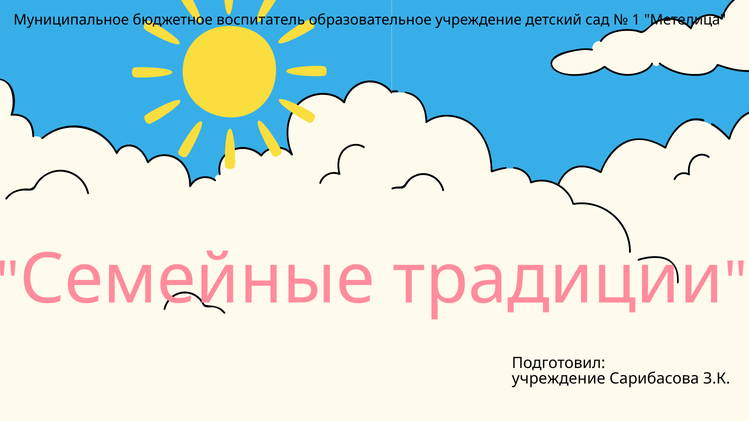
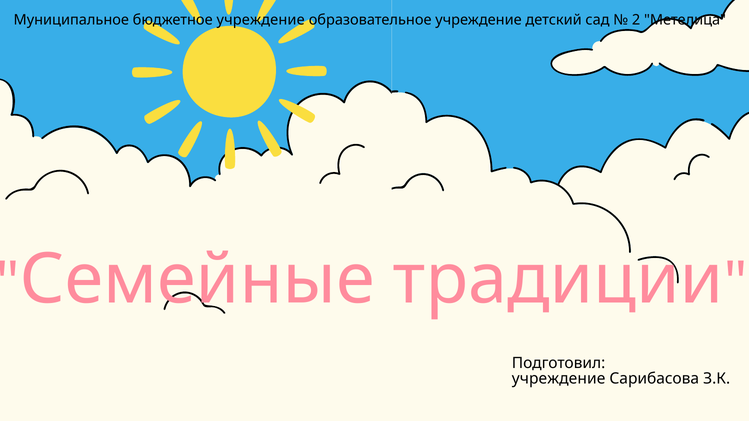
бюджетное воспитатель: воспитатель -> учреждение
1: 1 -> 2
